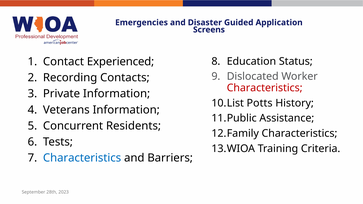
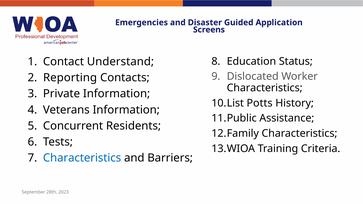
Experienced: Experienced -> Understand
Recording: Recording -> Reporting
Characteristics at (265, 88) colour: red -> black
